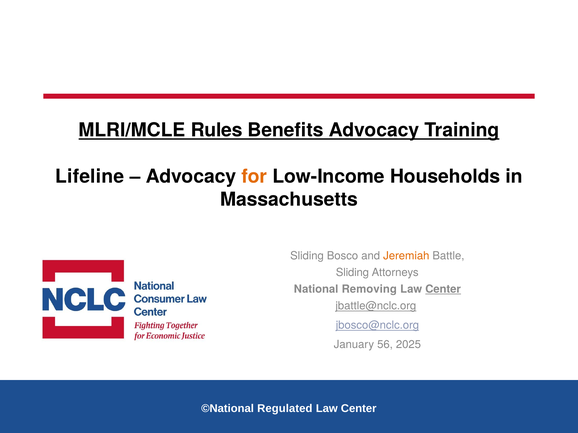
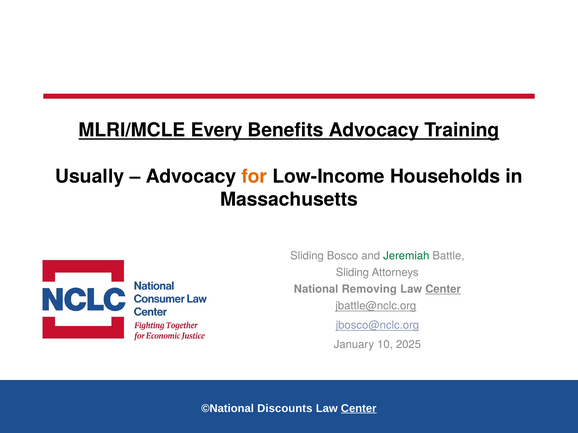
Rules: Rules -> Every
Lifeline: Lifeline -> Usually
Jeremiah colour: orange -> green
56: 56 -> 10
Regulated: Regulated -> Discounts
Center at (359, 409) underline: none -> present
